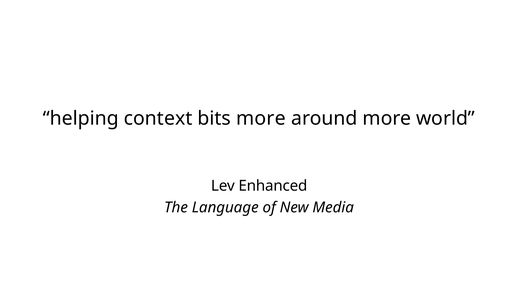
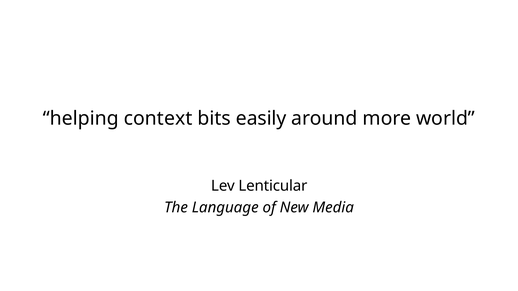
bits more: more -> easily
Enhanced: Enhanced -> Lenticular
